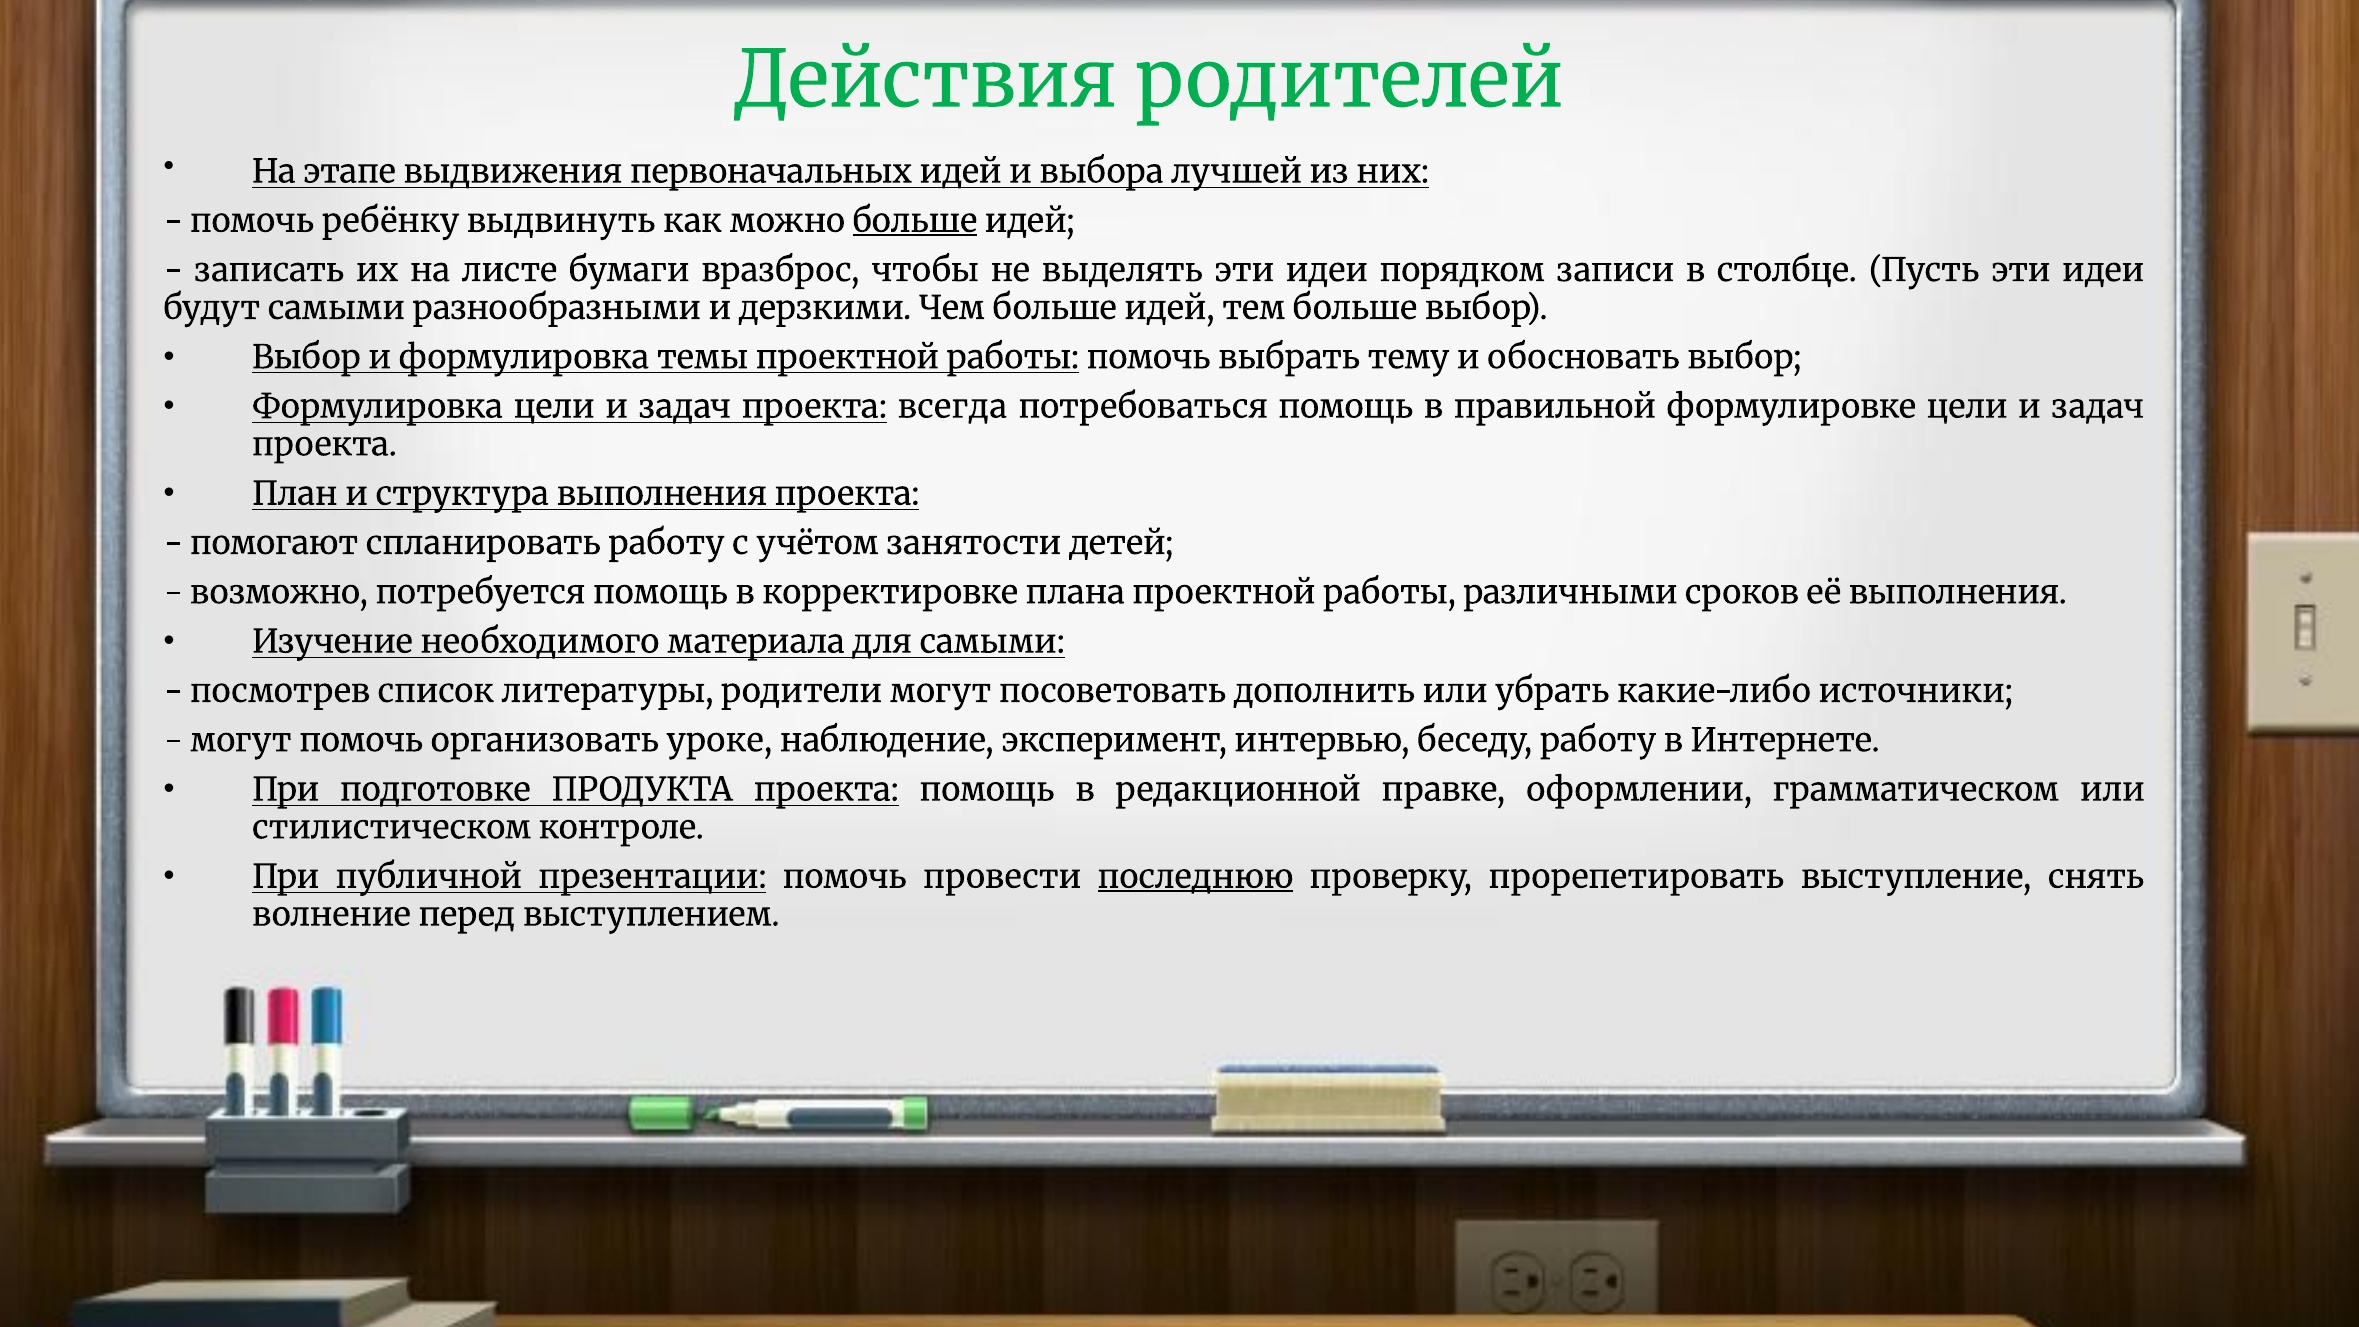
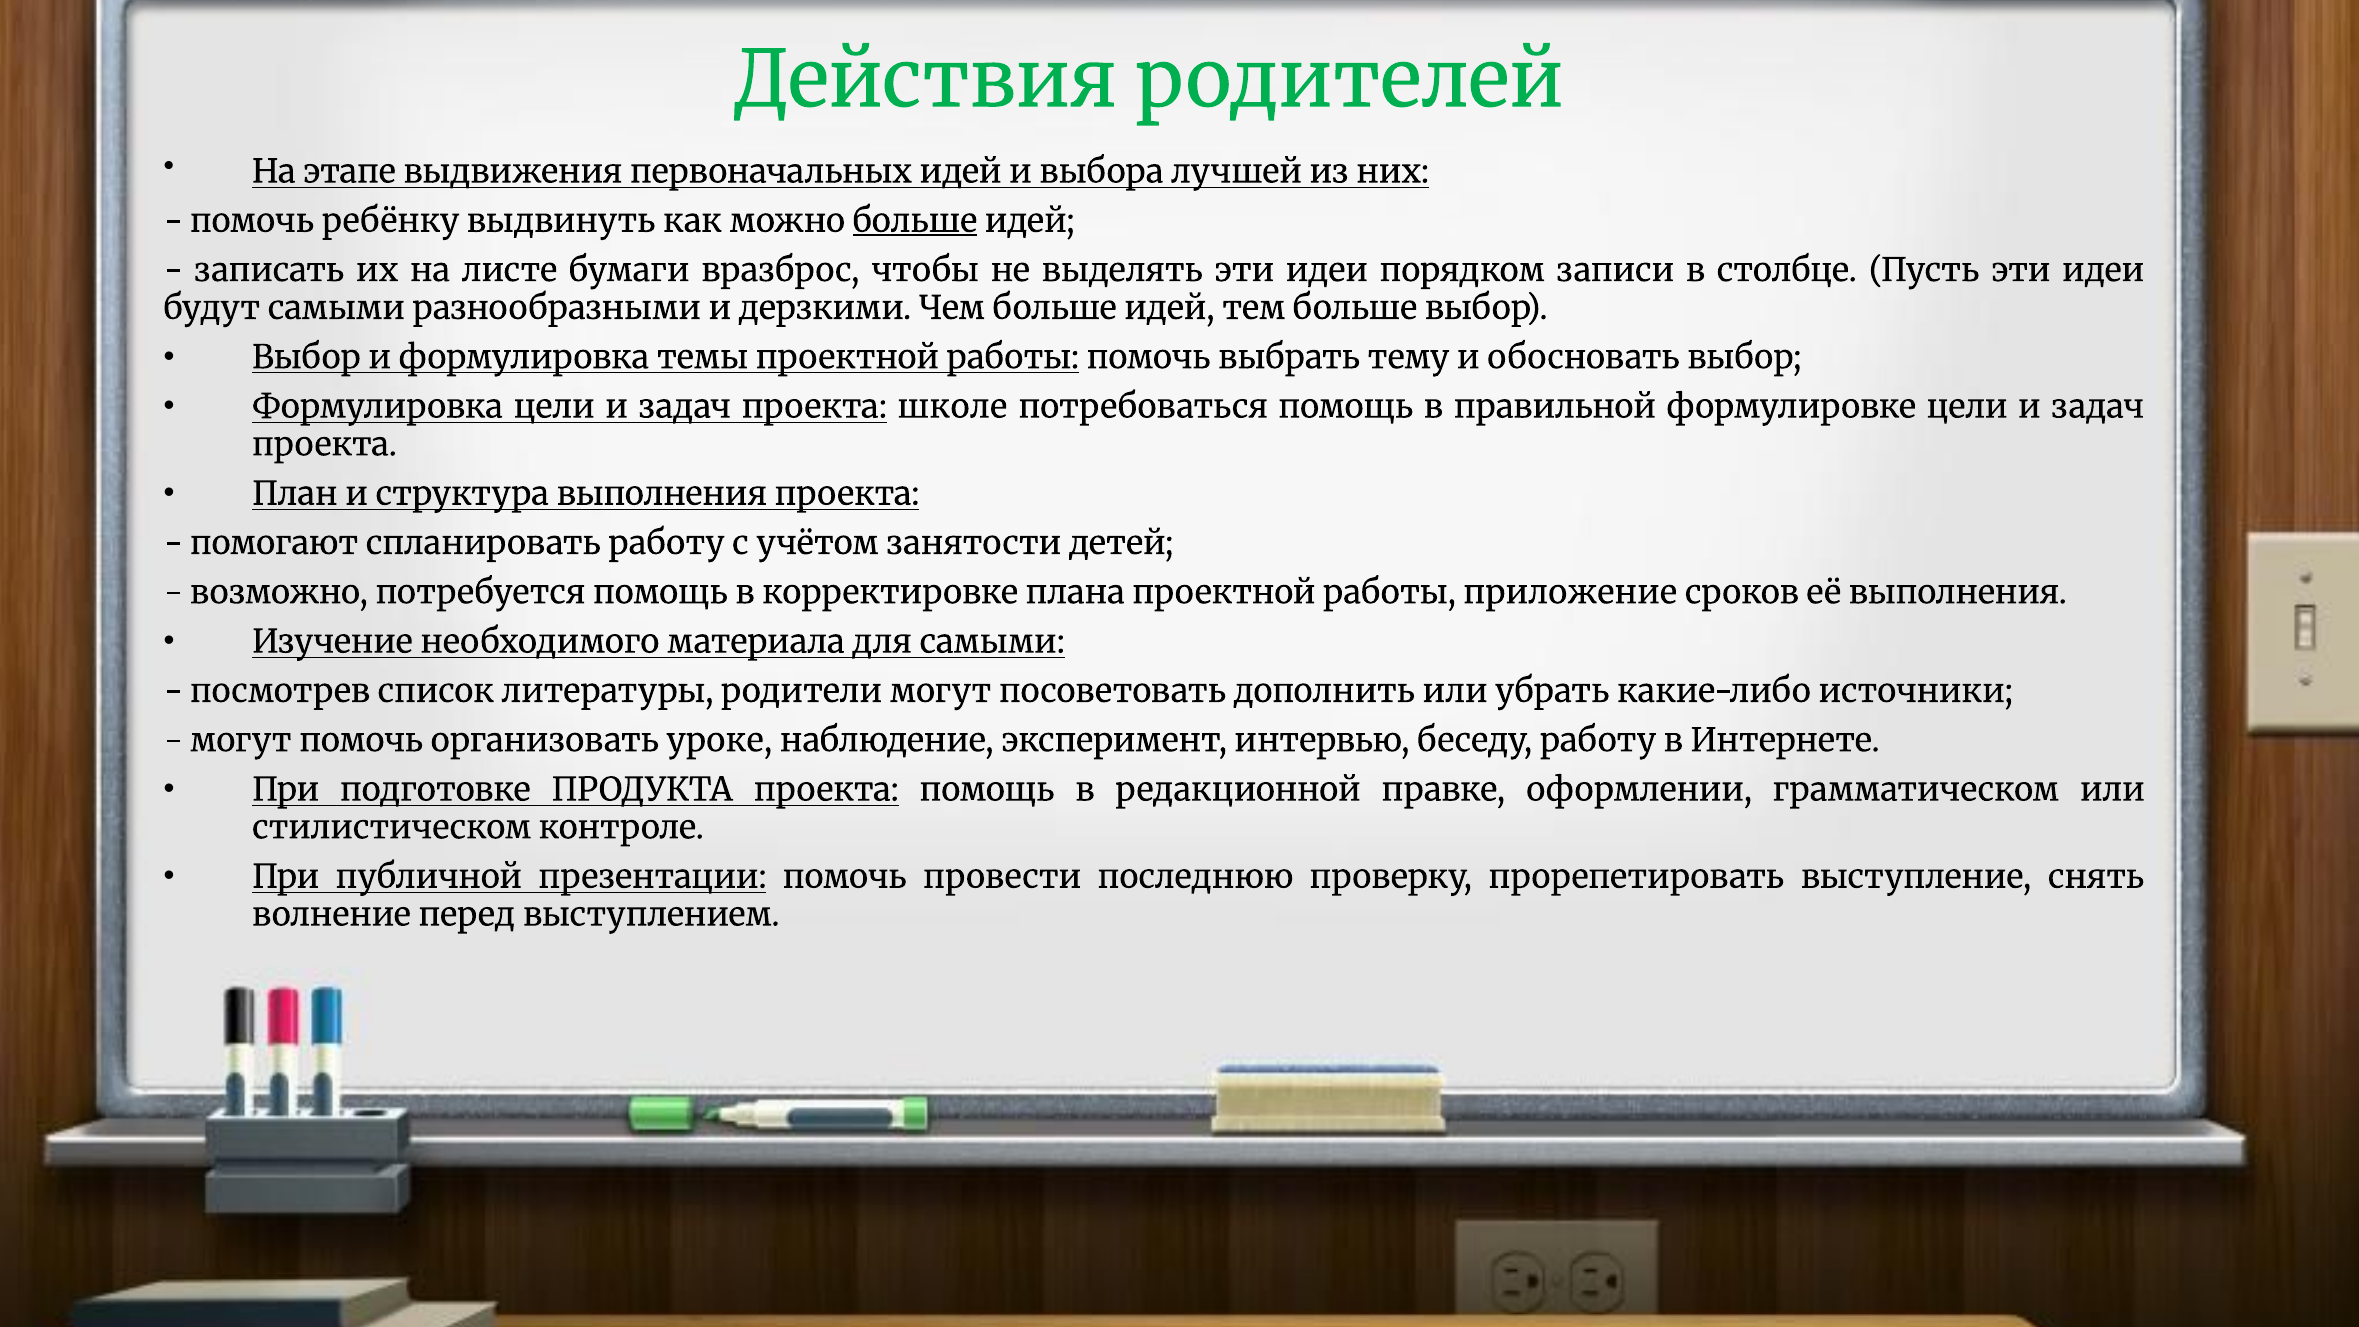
всегда: всегда -> школе
различными: различными -> приложение
последнюю underline: present -> none
